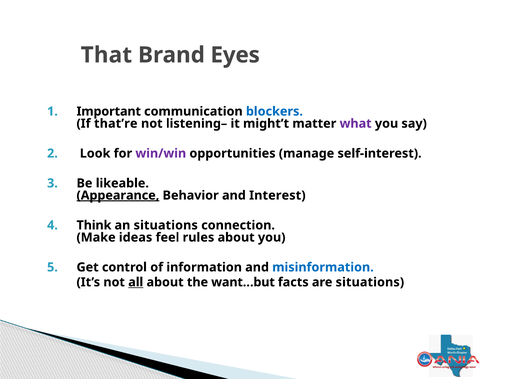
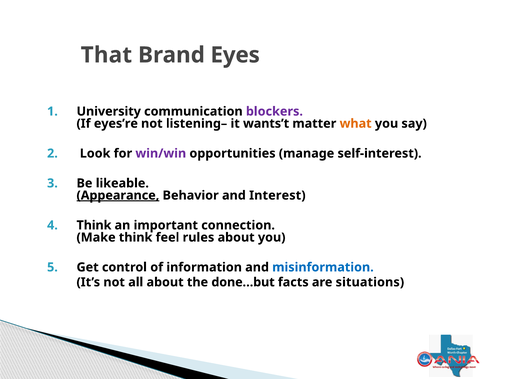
Important: Important -> University
blockers colour: blue -> purple
that’re: that’re -> eyes’re
might’t: might’t -> wants’t
what colour: purple -> orange
an situations: situations -> important
Make ideas: ideas -> think
all underline: present -> none
want…but: want…but -> done…but
